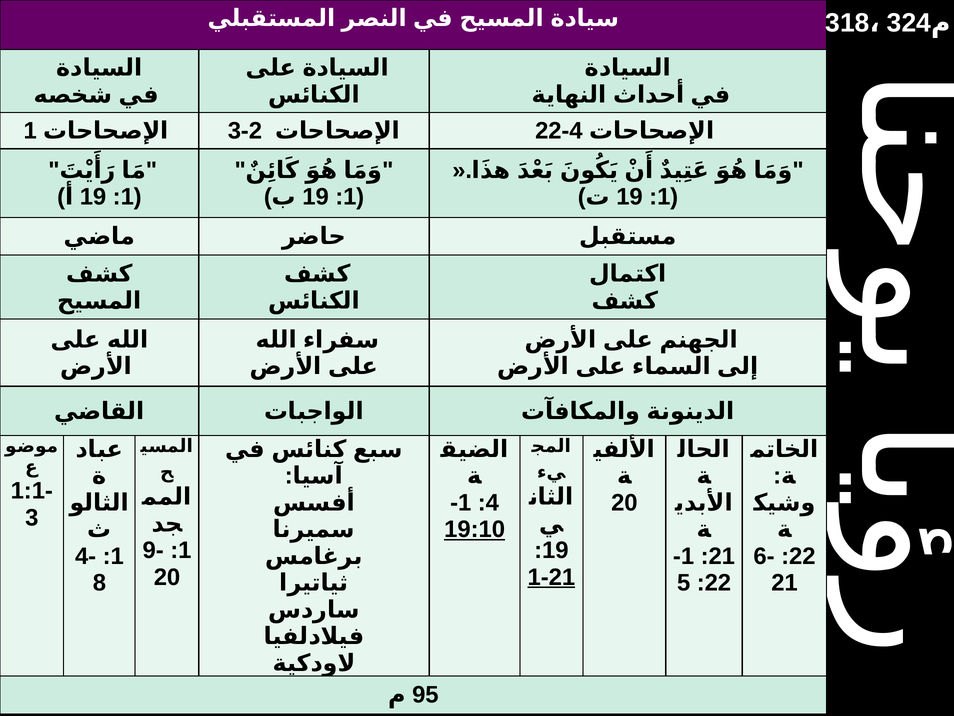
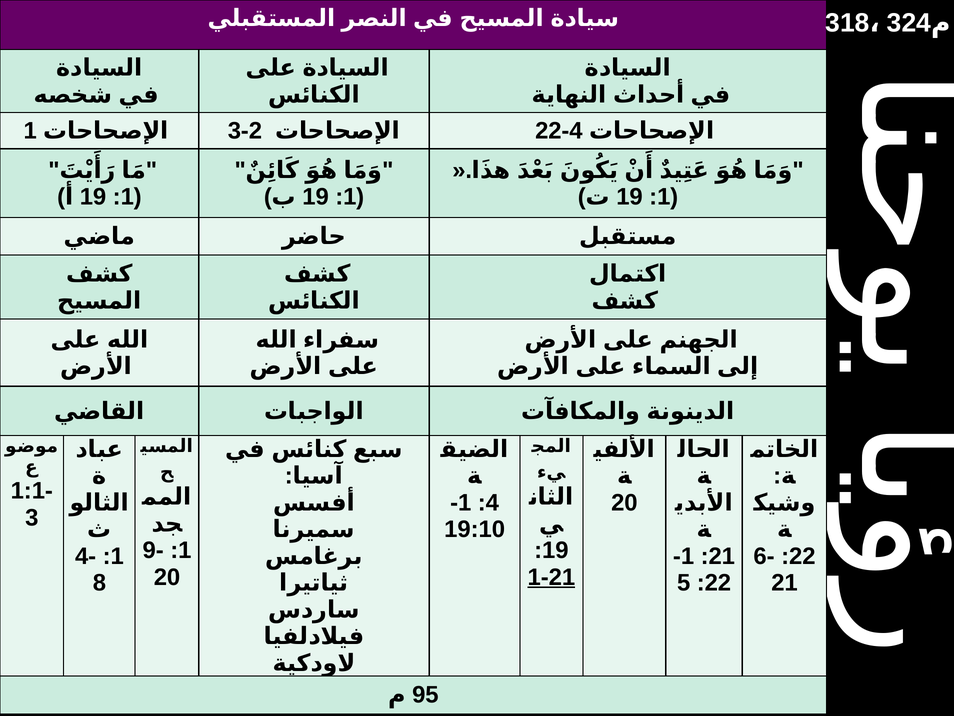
19:10 underline: present -> none
